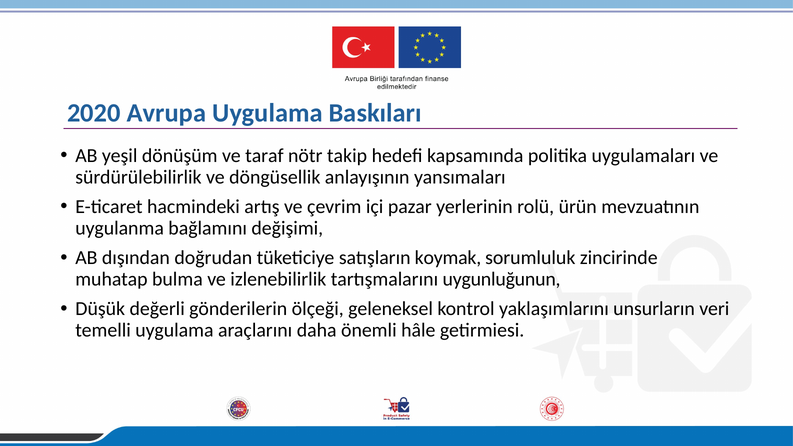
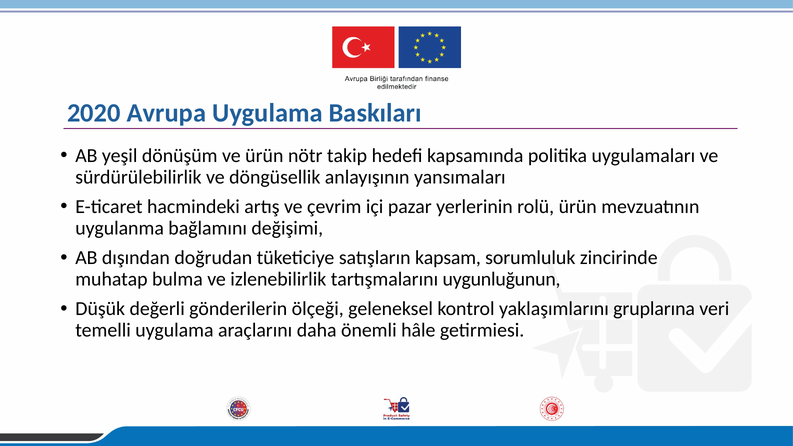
ve taraf: taraf -> ürün
koymak: koymak -> kapsam
unsurların: unsurların -> gruplarına
